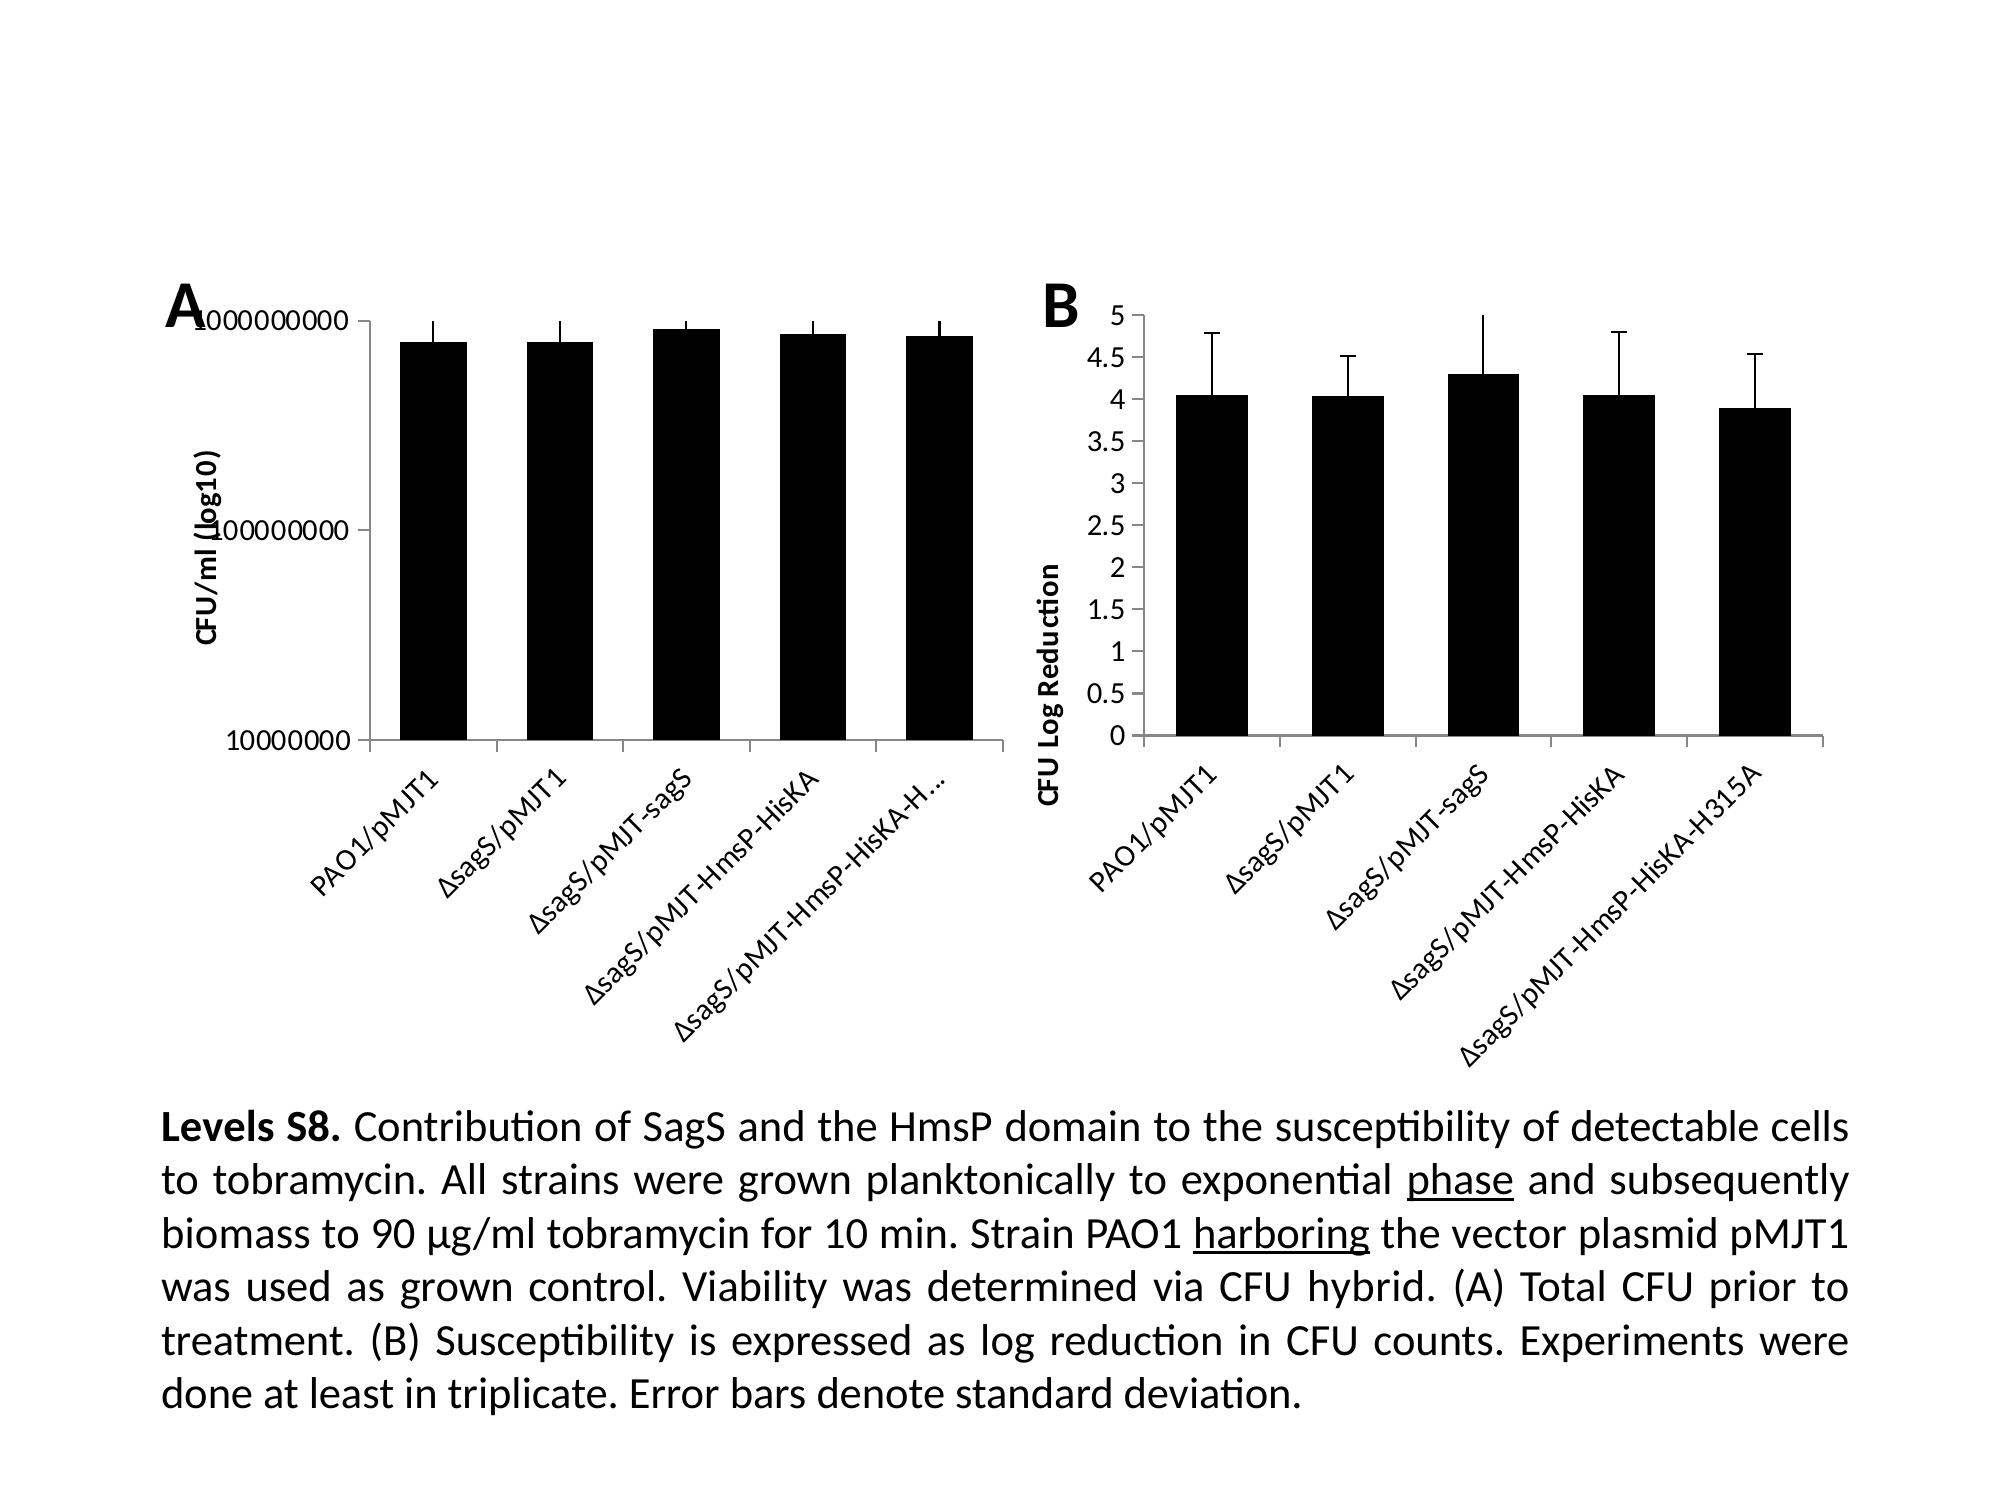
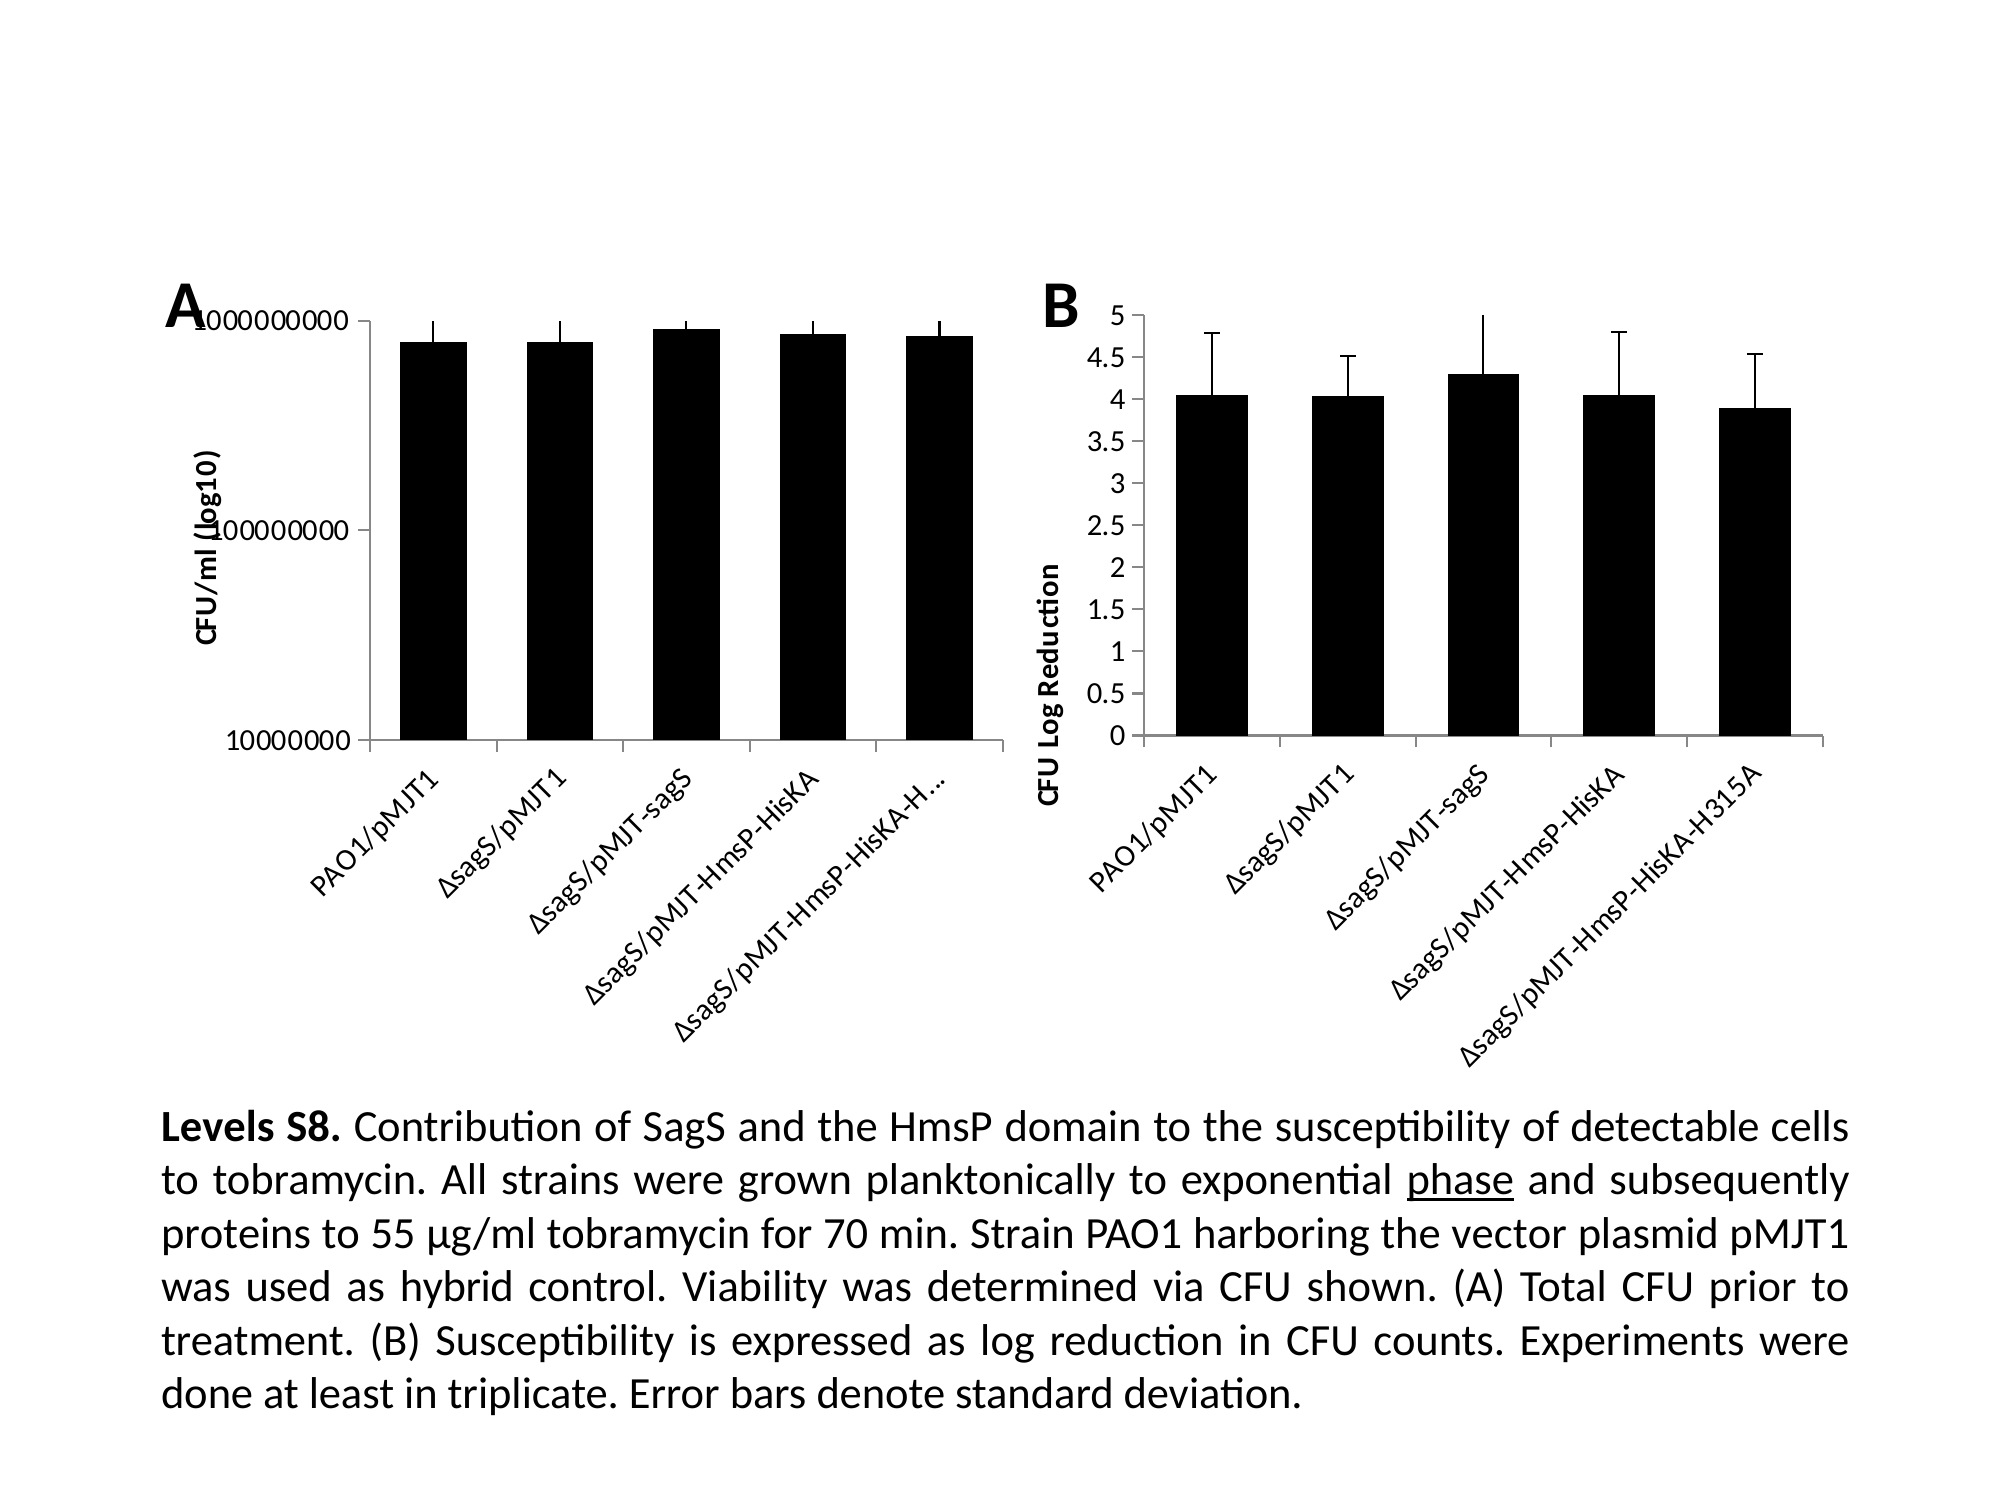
biomass: biomass -> proteins
90: 90 -> 55
10: 10 -> 70
harboring underline: present -> none
as grown: grown -> hybrid
hybrid: hybrid -> shown
